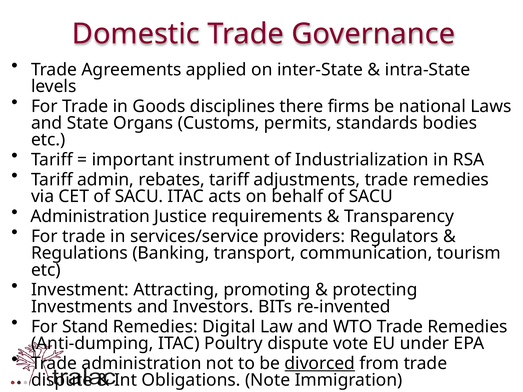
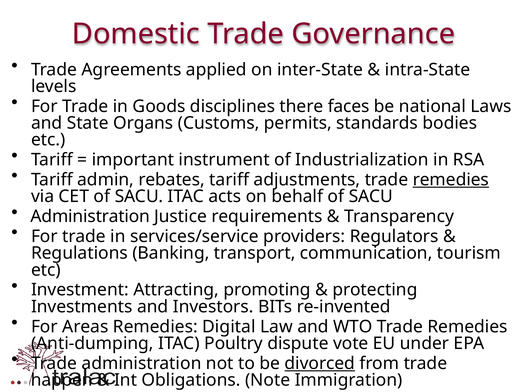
firms: firms -> faces
remedies at (451, 180) underline: none -> present
Stand: Stand -> Areas
dispute at (62, 380): dispute -> happen
